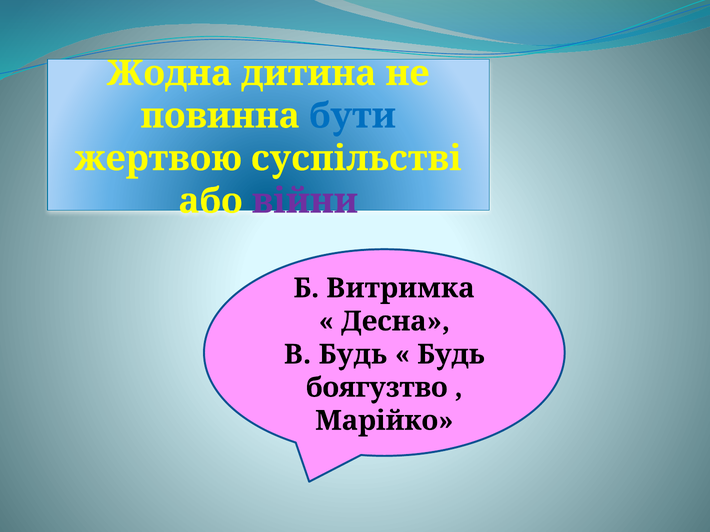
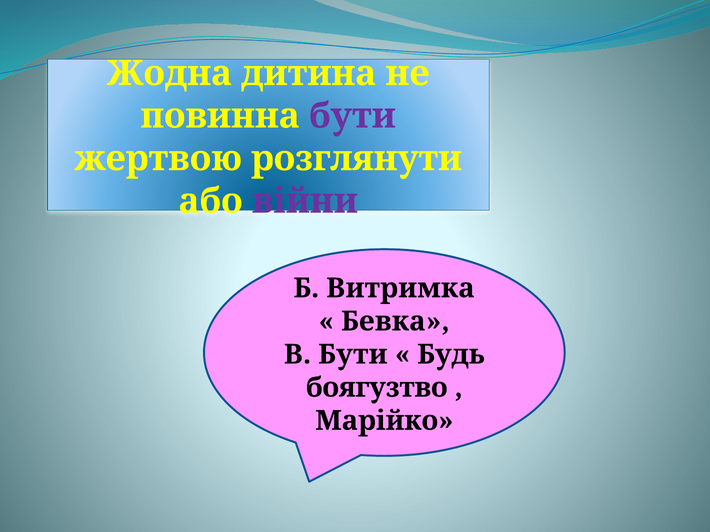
бути at (352, 116) colour: blue -> purple
суспільстві: суспільстві -> розглянути
Десна: Десна -> Бевка
В Будь: Будь -> Бути
